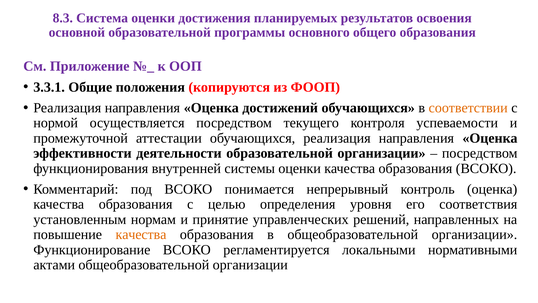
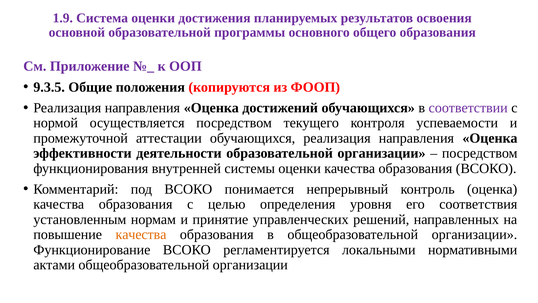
8.3: 8.3 -> 1.9
3.3.1: 3.3.1 -> 9.3.5
соответствии colour: orange -> purple
